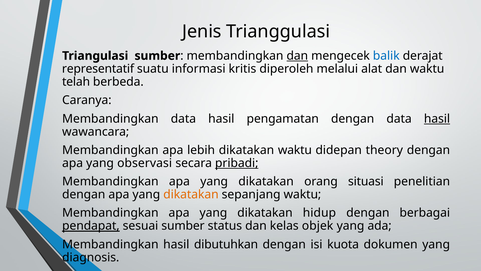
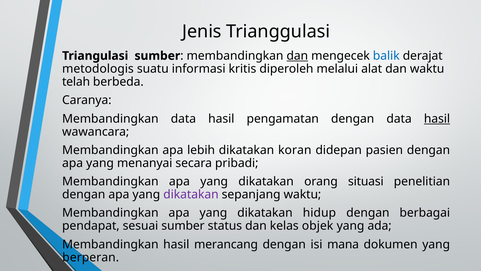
representatif: representatif -> metodologis
dikatakan waktu: waktu -> koran
theory: theory -> pasien
observasi: observasi -> menanyai
pribadi underline: present -> none
dikatakan at (191, 194) colour: orange -> purple
pendapat underline: present -> none
dibutuhkan: dibutuhkan -> merancang
kuota: kuota -> mana
diagnosis: diagnosis -> berperan
